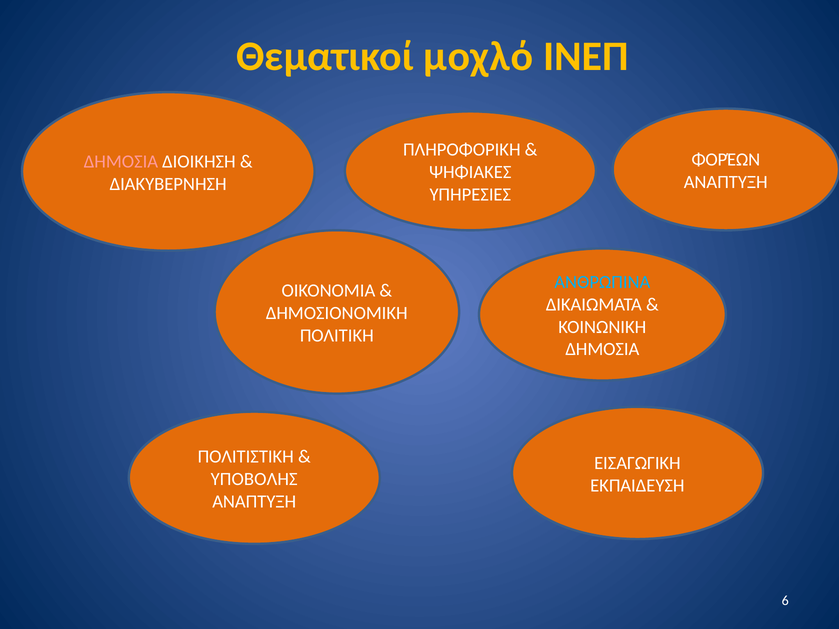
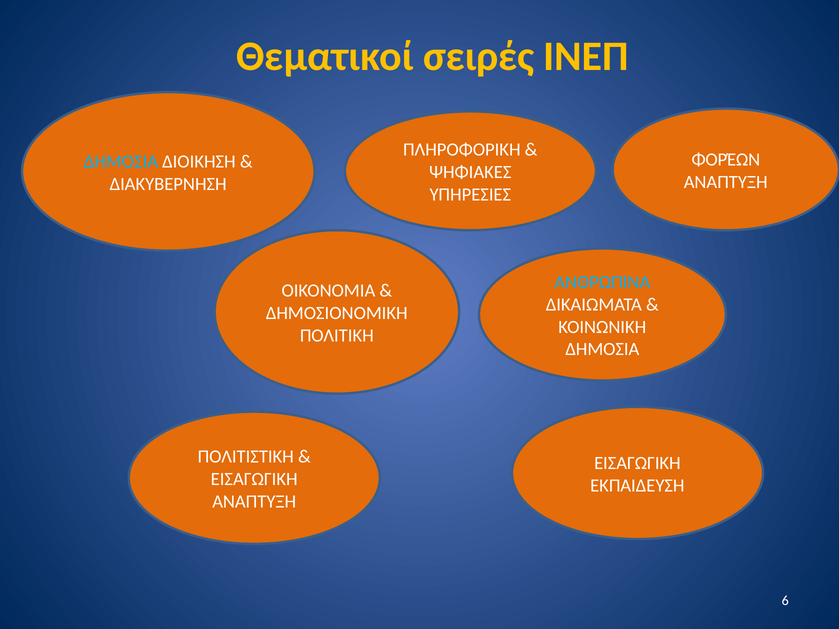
μοχλό: μοχλό -> σειρές
ΔΗΜΟΣΙΑ at (121, 162) colour: pink -> light blue
ΥΠΟΒΟΛΗΣ at (254, 479): ΥΠΟΒΟΛΗΣ -> ΕΙΣΑΓΩΓΙΚΗ
